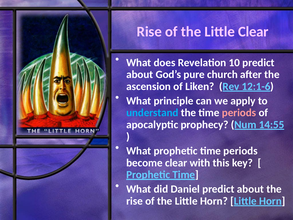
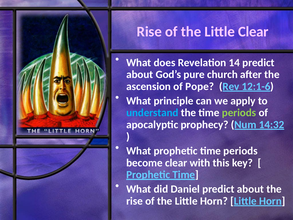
10: 10 -> 14
Liken: Liken -> Pope
periods at (239, 113) colour: pink -> light green
14:55: 14:55 -> 14:32
